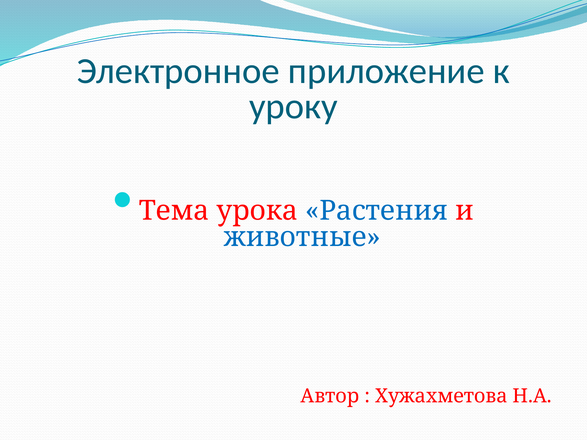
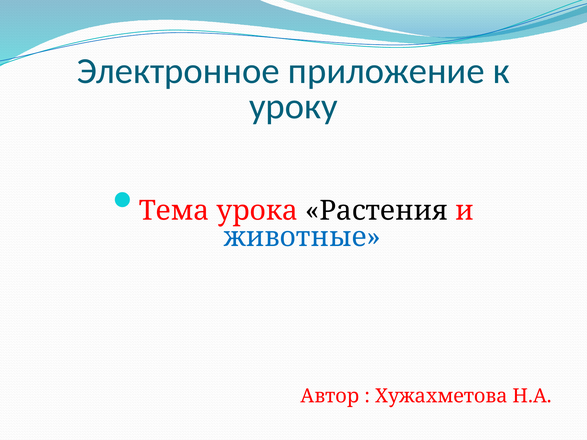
Растения colour: blue -> black
